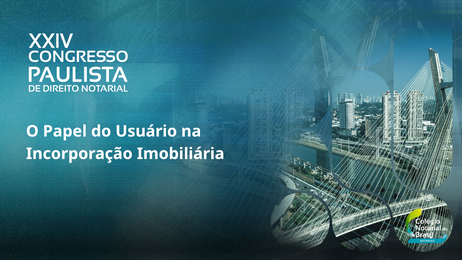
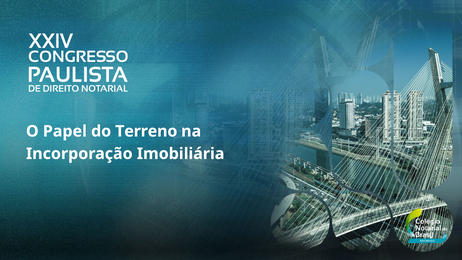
Usuário: Usuário -> Terreno
